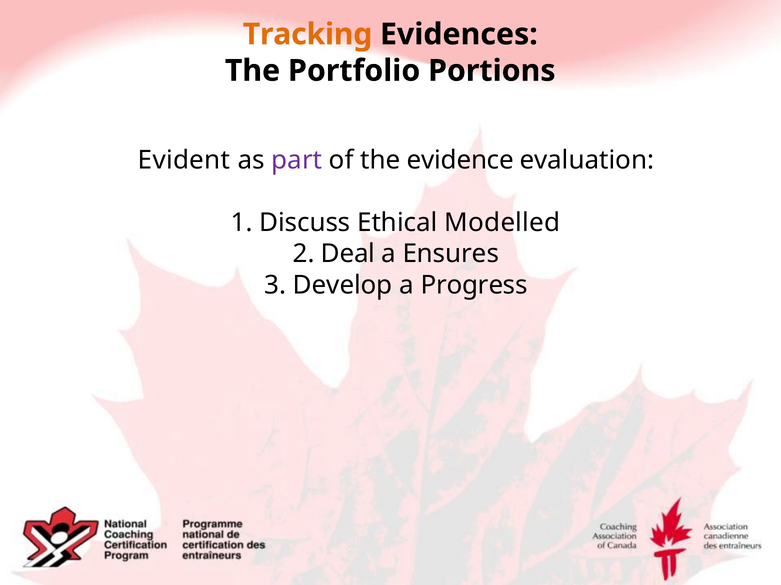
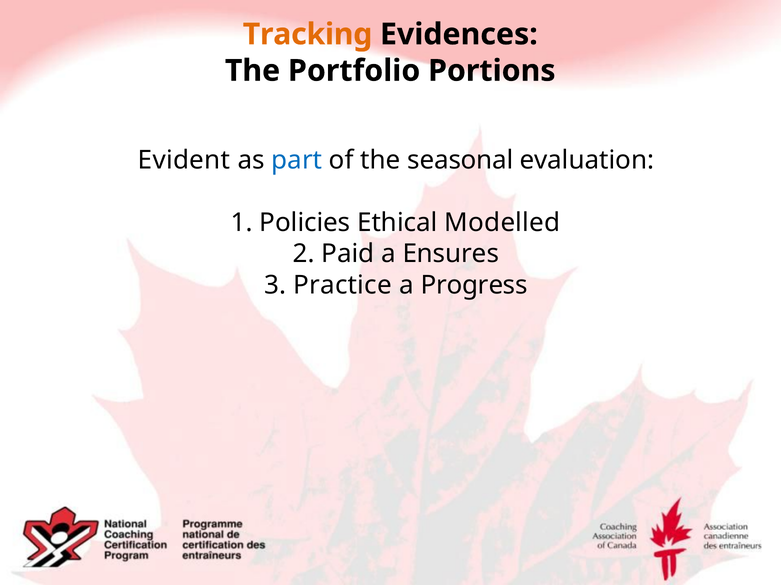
part colour: purple -> blue
evidence: evidence -> seasonal
Discuss: Discuss -> Policies
Deal: Deal -> Paid
Develop: Develop -> Practice
